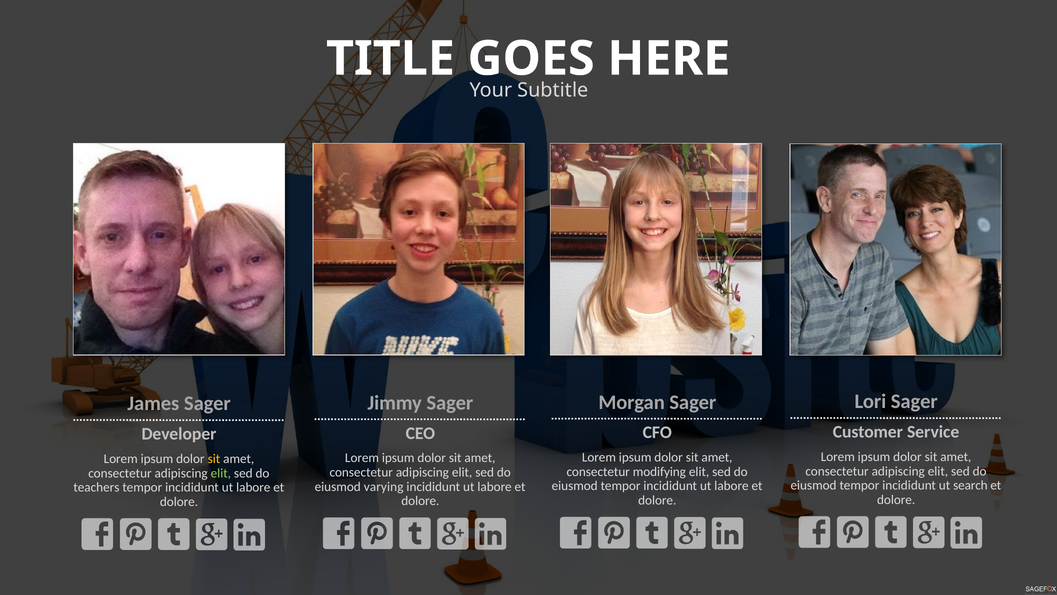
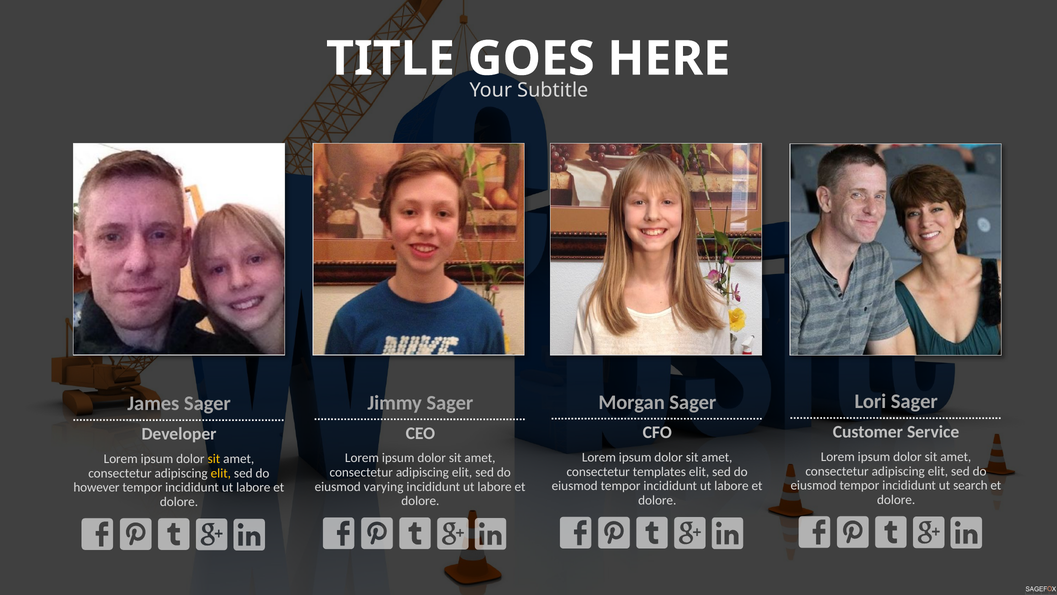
modifying: modifying -> templates
elit at (221, 473) colour: light green -> yellow
teachers: teachers -> however
